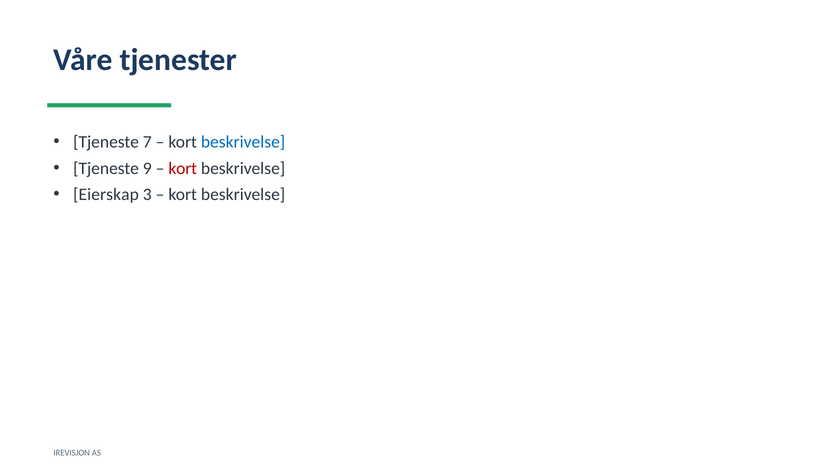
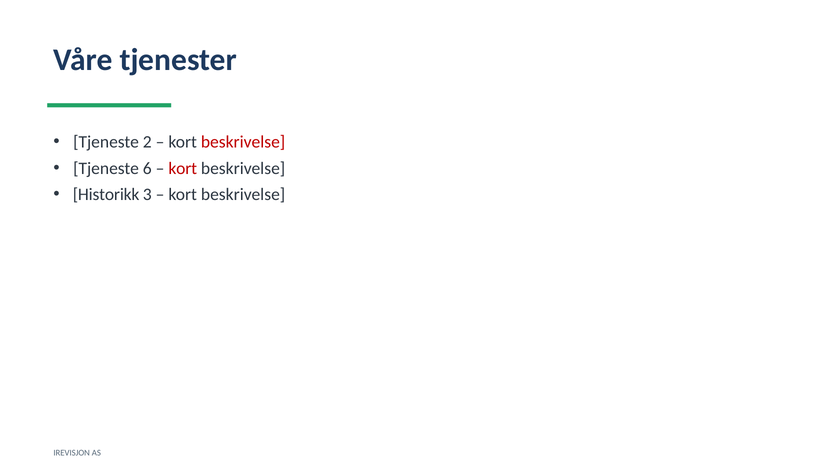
7: 7 -> 2
beskrivelse at (243, 142) colour: blue -> red
9: 9 -> 6
Eierskap: Eierskap -> Historikk
